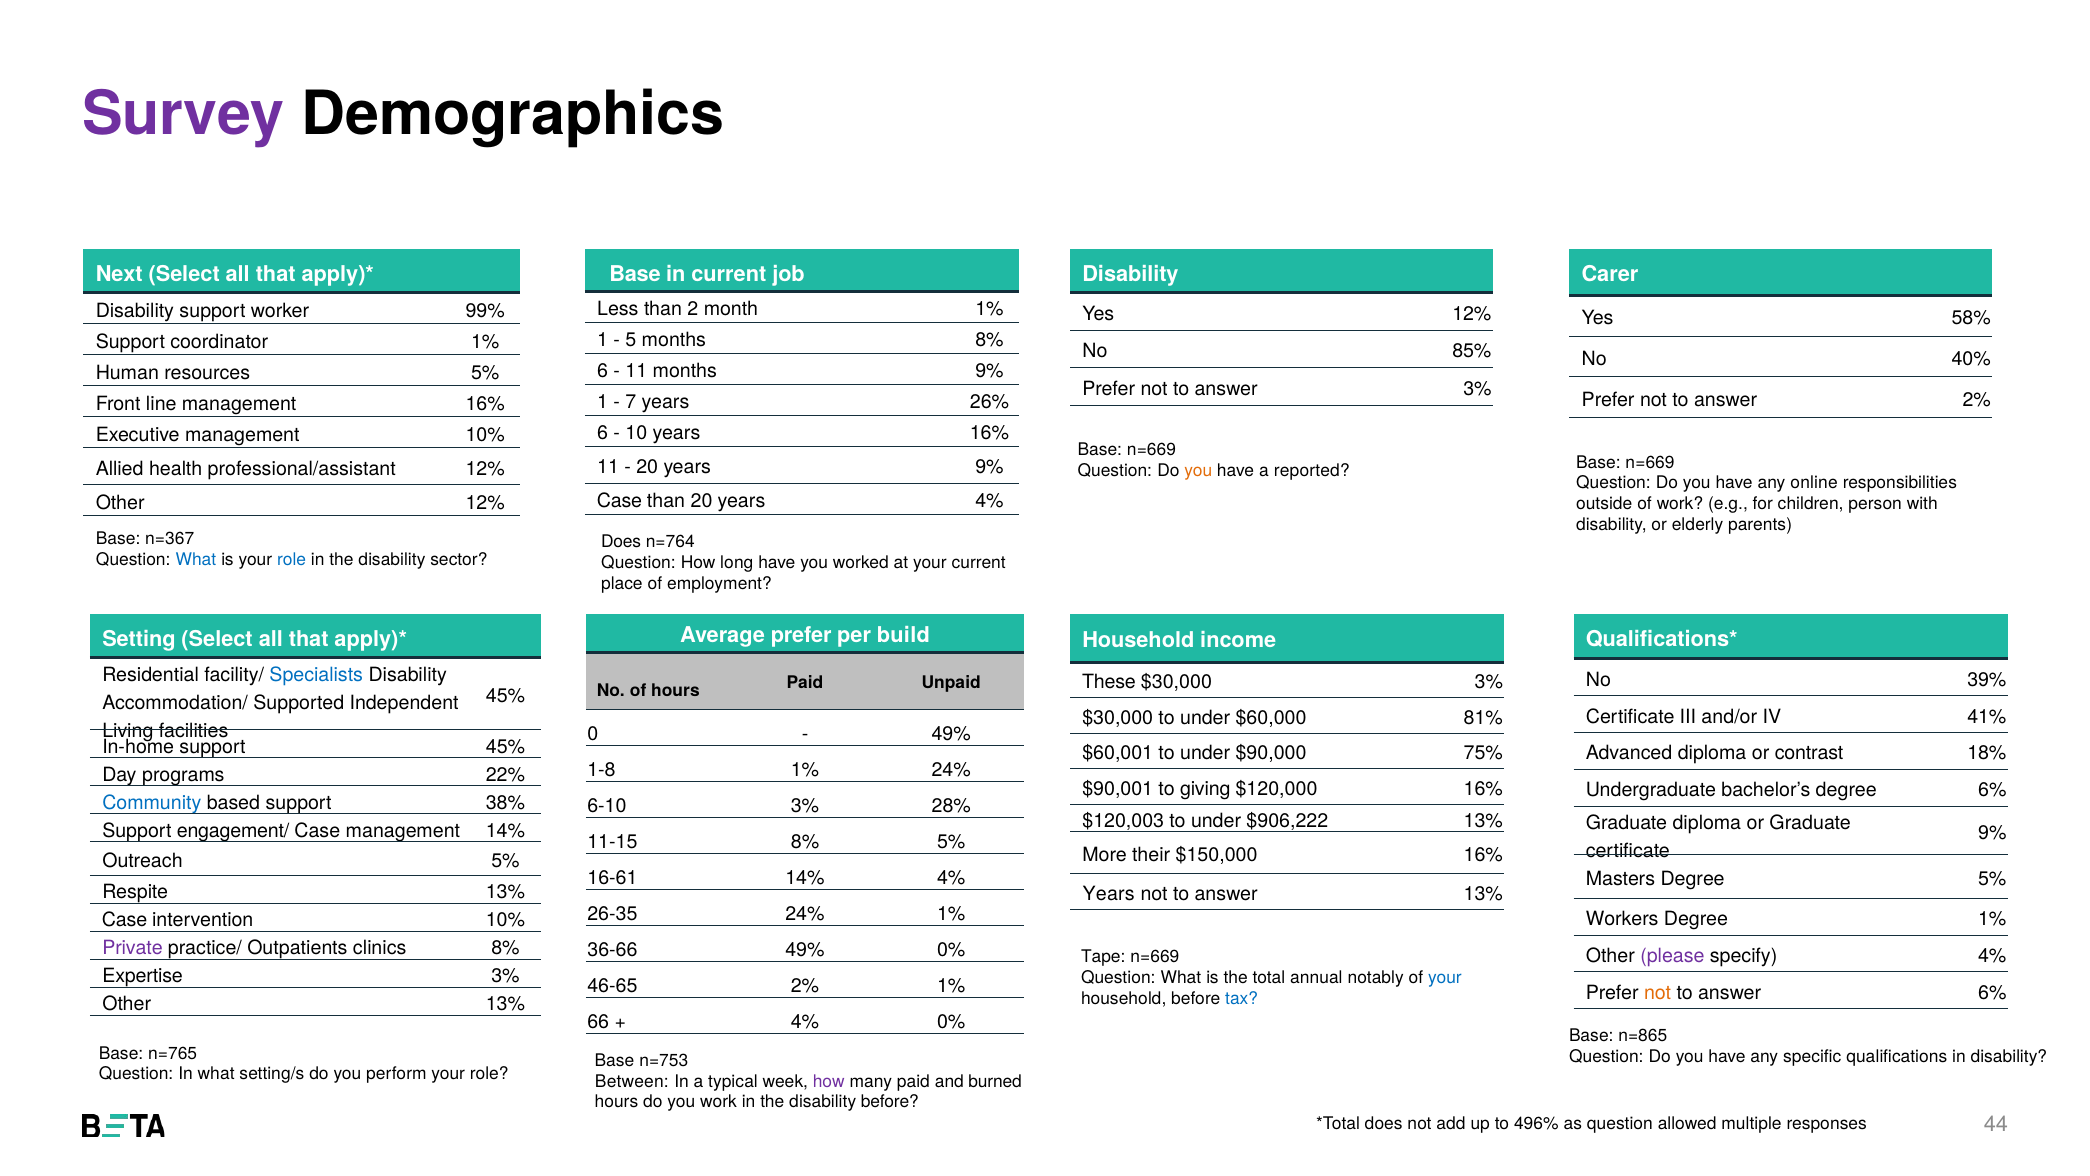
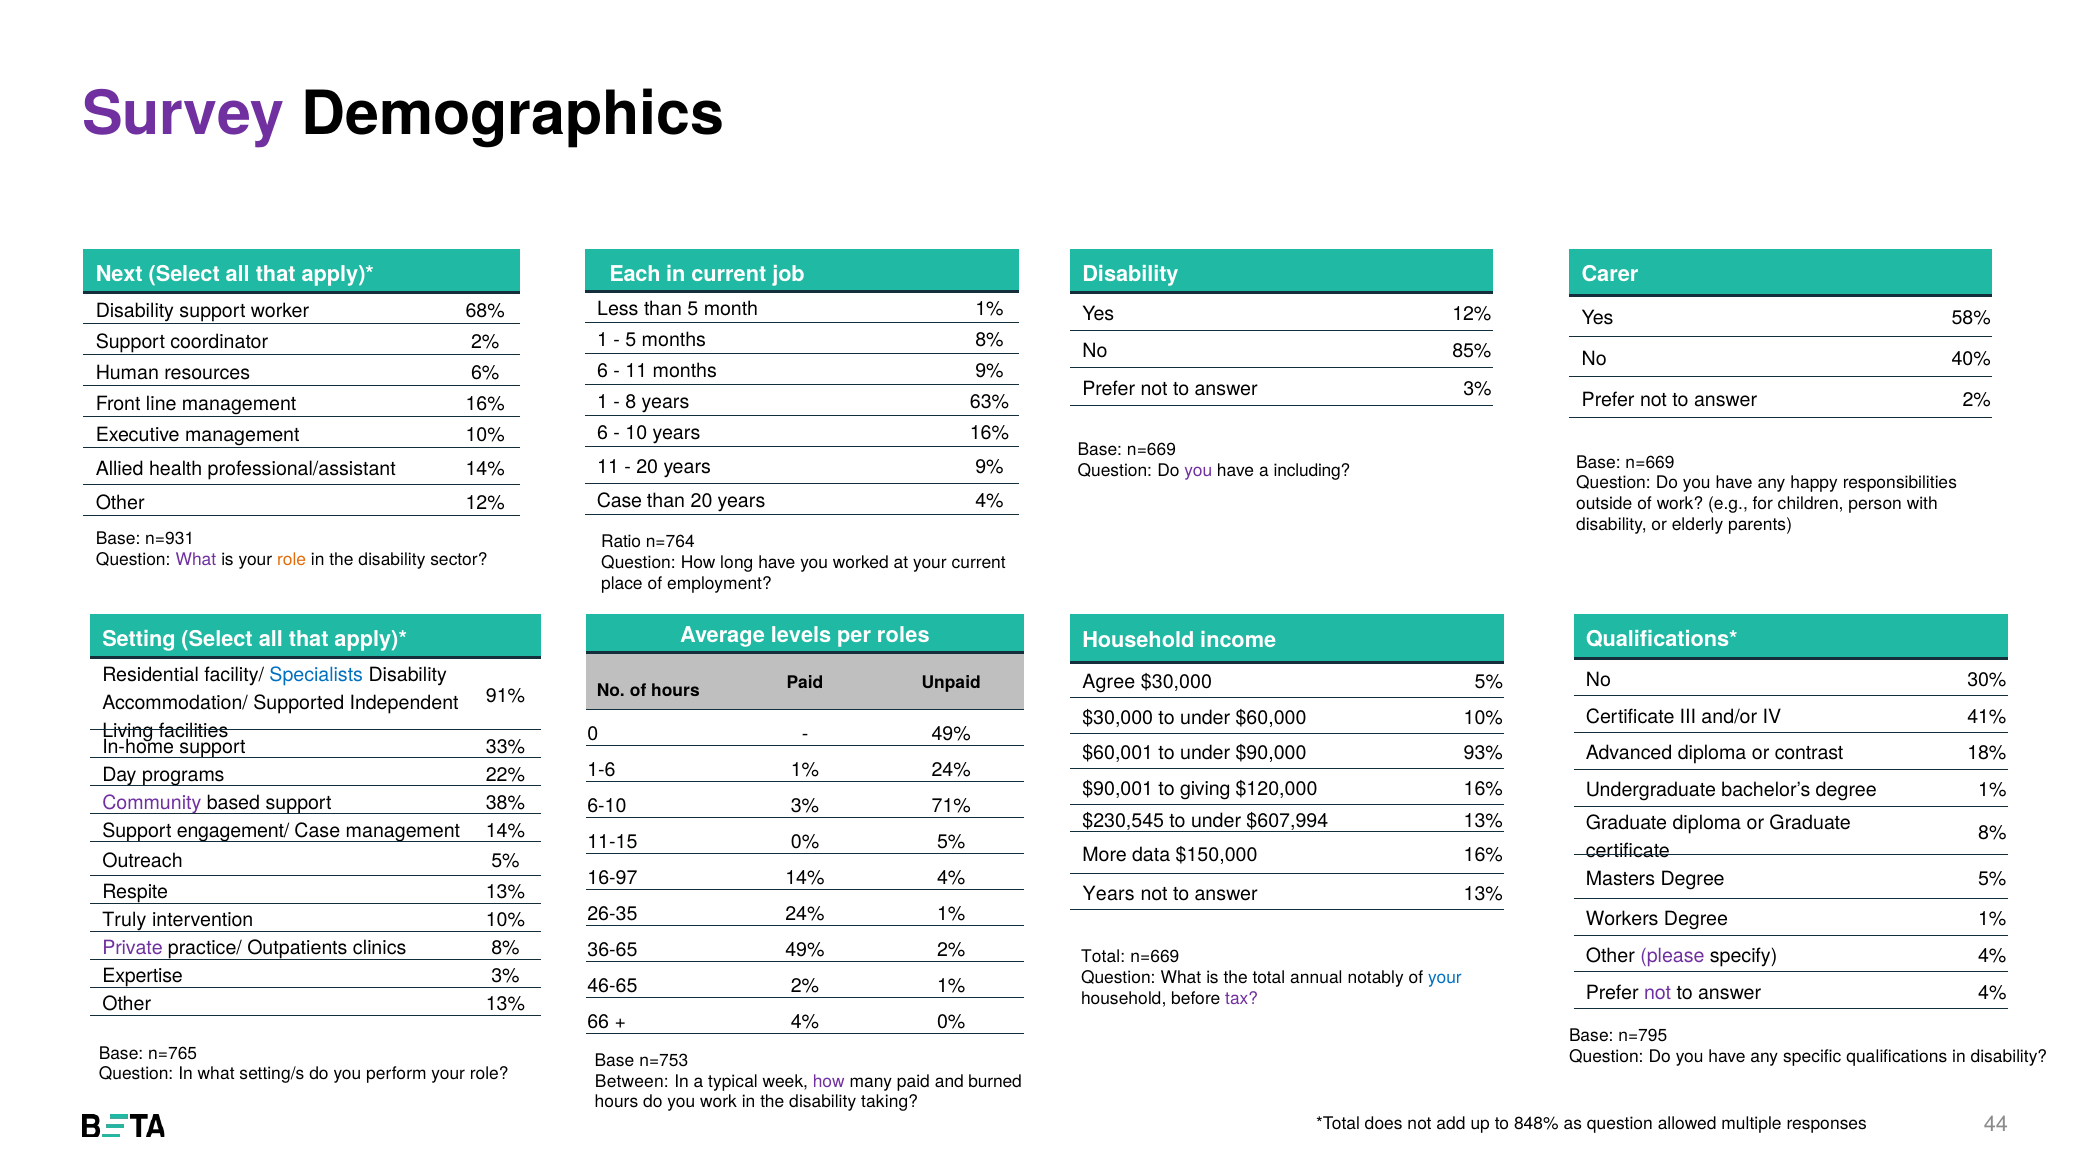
Base at (635, 274): Base -> Each
than 2: 2 -> 5
99%: 99% -> 68%
coordinator 1%: 1% -> 2%
resources 5%: 5% -> 6%
7: 7 -> 8
26%: 26% -> 63%
professional/assistant 12%: 12% -> 14%
you at (1198, 471) colour: orange -> purple
reported: reported -> including
online: online -> happy
n=367: n=367 -> n=931
Does at (621, 542): Does -> Ratio
What at (196, 560) colour: blue -> purple
role at (292, 560) colour: blue -> orange
Average prefer: prefer -> levels
build: build -> roles
39%: 39% -> 30%
These: These -> Agree
$30,000 3%: 3% -> 5%
45% at (506, 696): 45% -> 91%
$60,000 81%: 81% -> 10%
support 45%: 45% -> 33%
75%: 75% -> 93%
1-8: 1-8 -> 1-6
bachelor’s degree 6%: 6% -> 1%
Community colour: blue -> purple
28%: 28% -> 71%
$120,003: $120,003 -> $230,545
$906,222: $906,222 -> $607,994
9% at (1992, 832): 9% -> 8%
11-15 8%: 8% -> 0%
their: their -> data
16-61: 16-61 -> 16-97
Case at (125, 920): Case -> Truly
36-66: 36-66 -> 36-65
49% 0%: 0% -> 2%
Tape at (1103, 957): Tape -> Total
not at (1658, 992) colour: orange -> purple
answer 6%: 6% -> 4%
tax colour: blue -> purple
n=865: n=865 -> n=795
disability before: before -> taking
496%: 496% -> 848%
